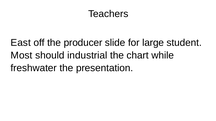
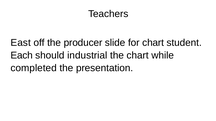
for large: large -> chart
Most: Most -> Each
freshwater: freshwater -> completed
